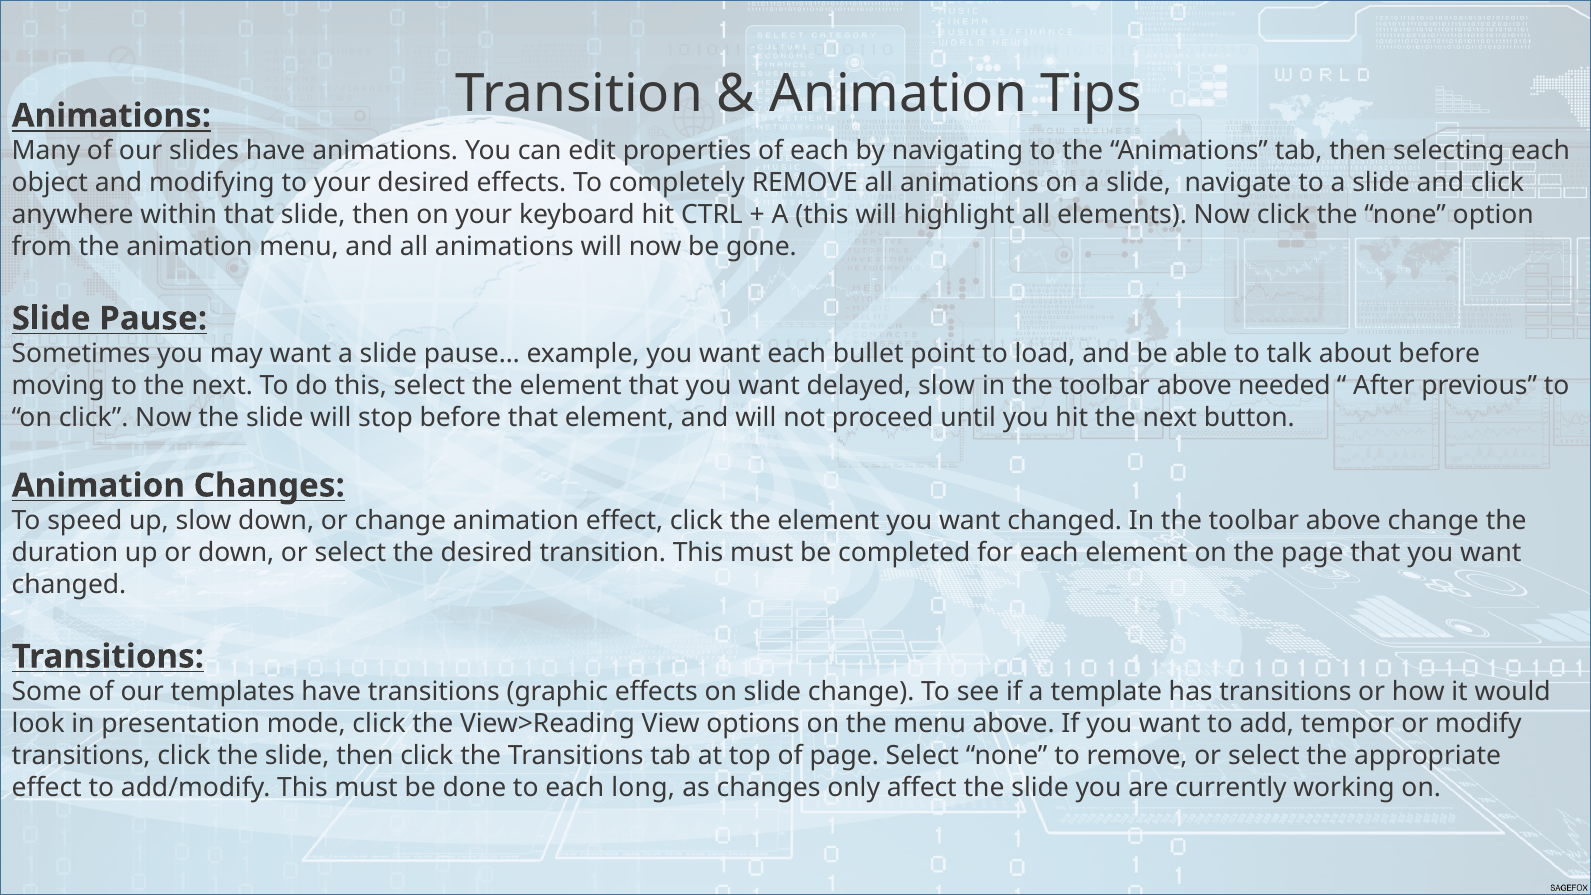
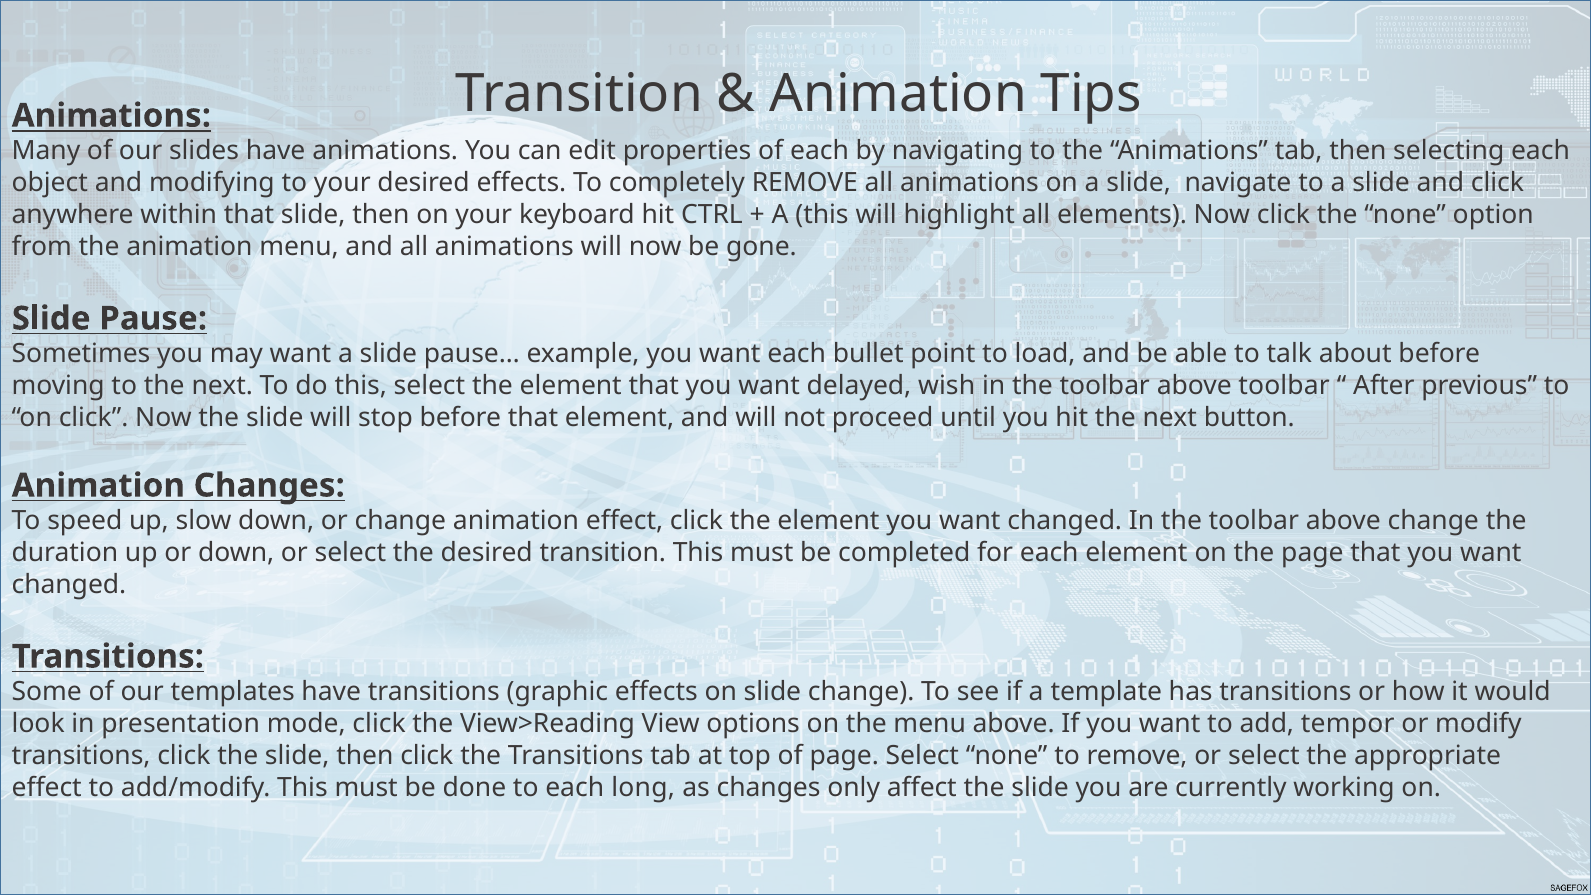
delayed slow: slow -> wish
above needed: needed -> toolbar
